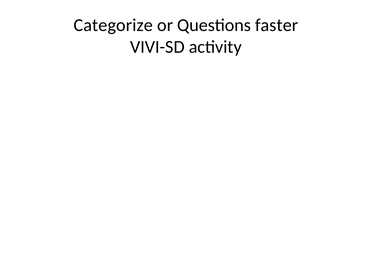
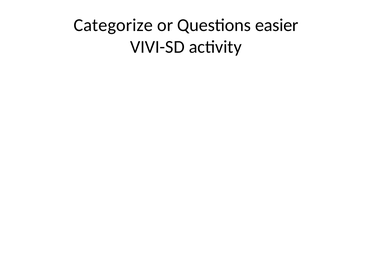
faster: faster -> easier
